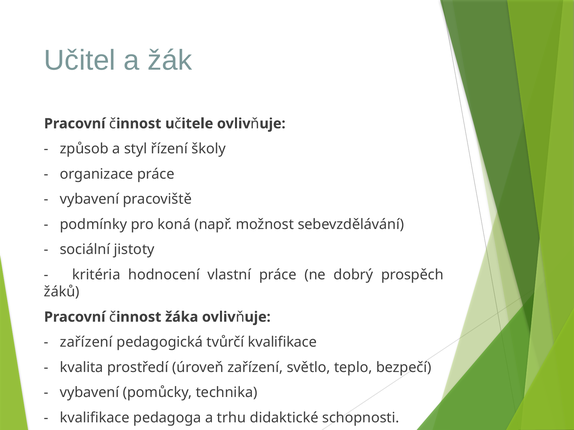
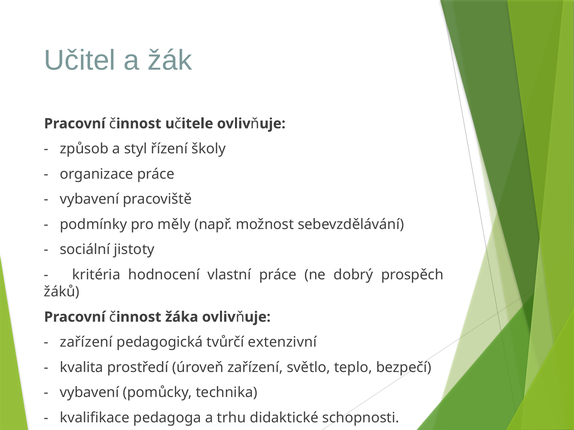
koná: koná -> měly
tvůrčí kvalifikace: kvalifikace -> extenzivní
